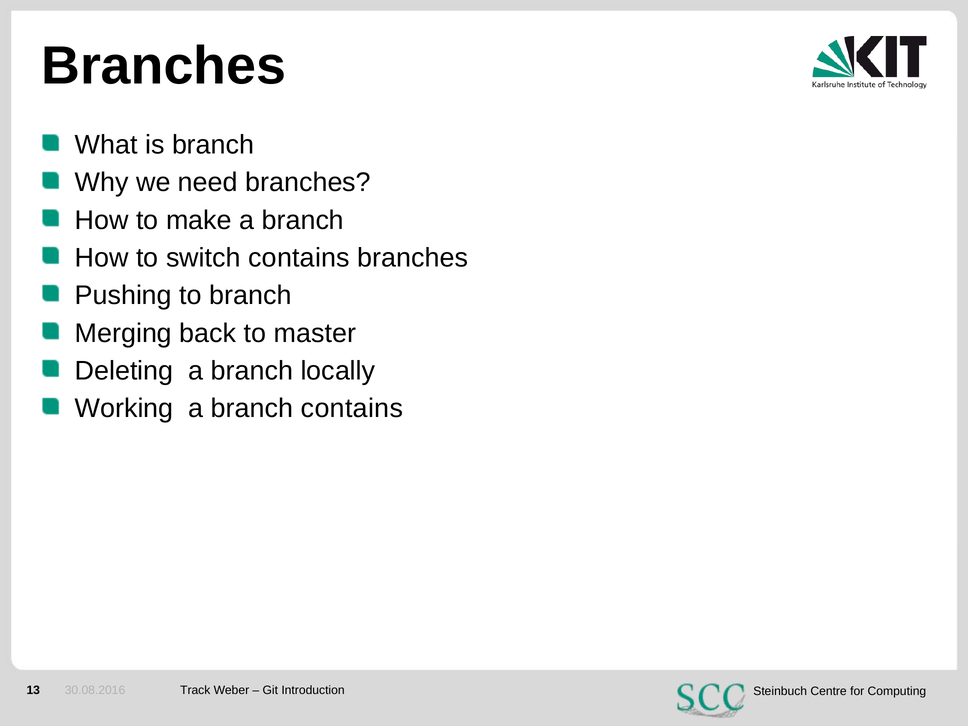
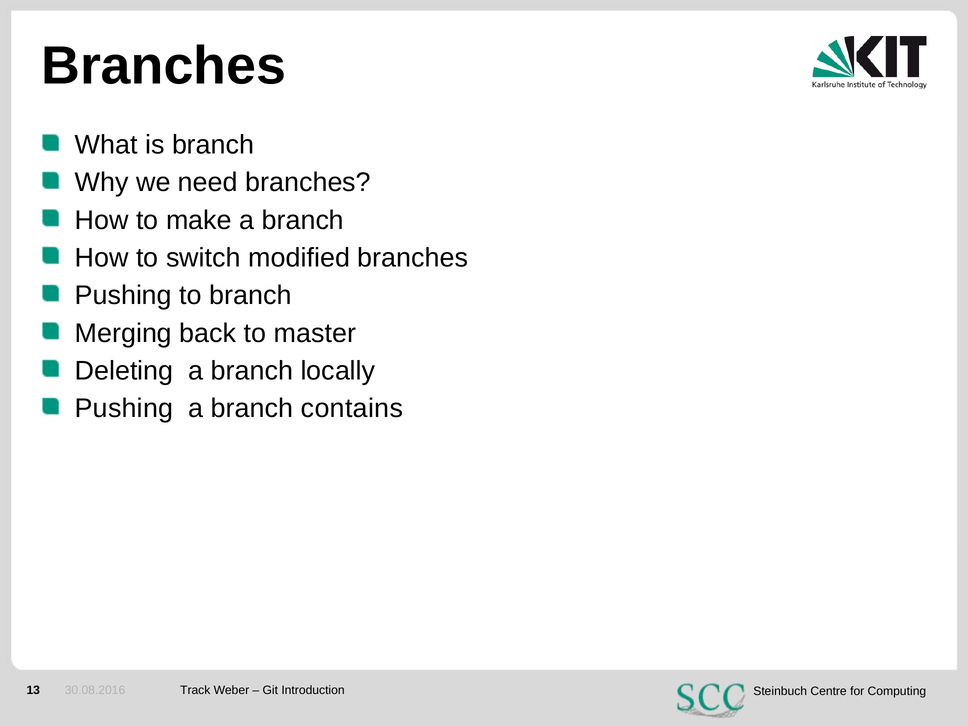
switch contains: contains -> modified
Working at (124, 408): Working -> Pushing
